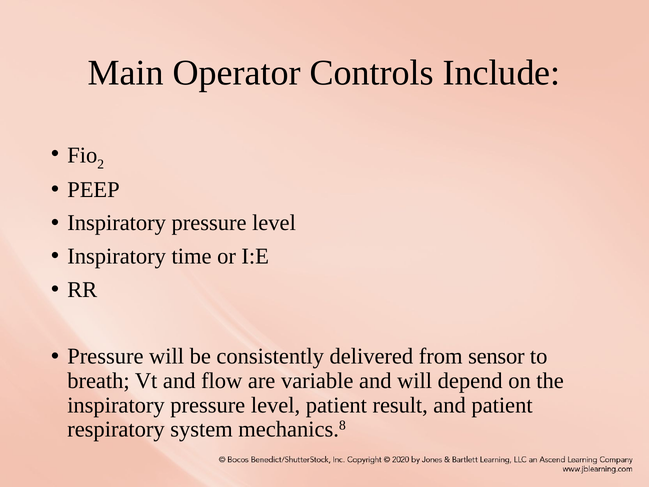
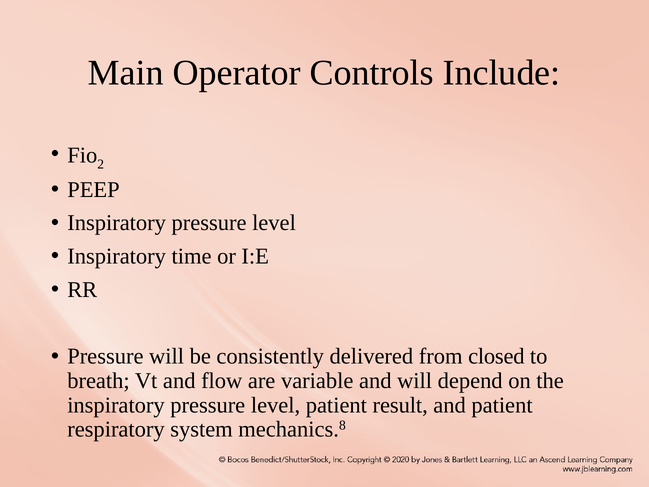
sensor: sensor -> closed
